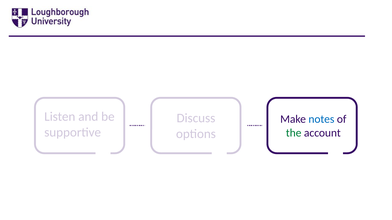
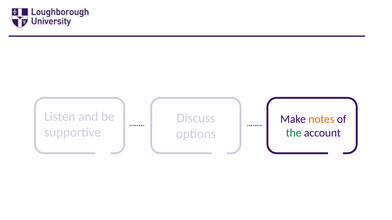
notes colour: blue -> orange
